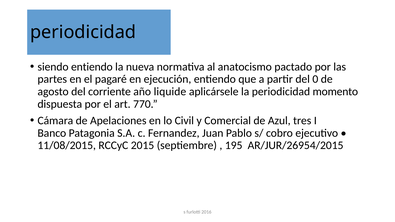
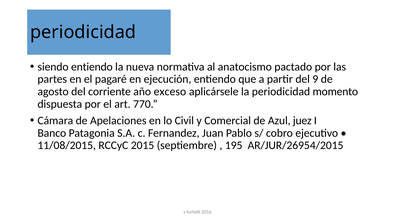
0: 0 -> 9
liquide: liquide -> exceso
tres: tres -> juez
